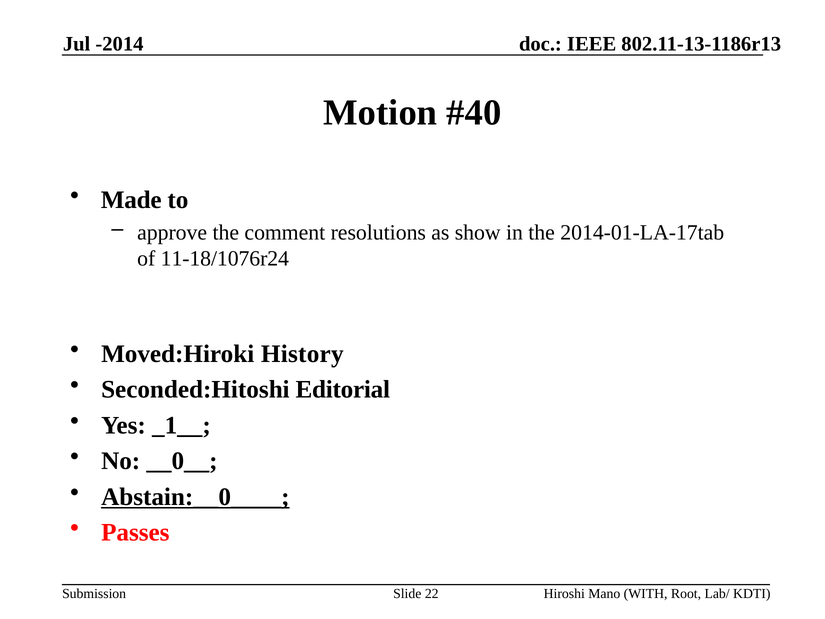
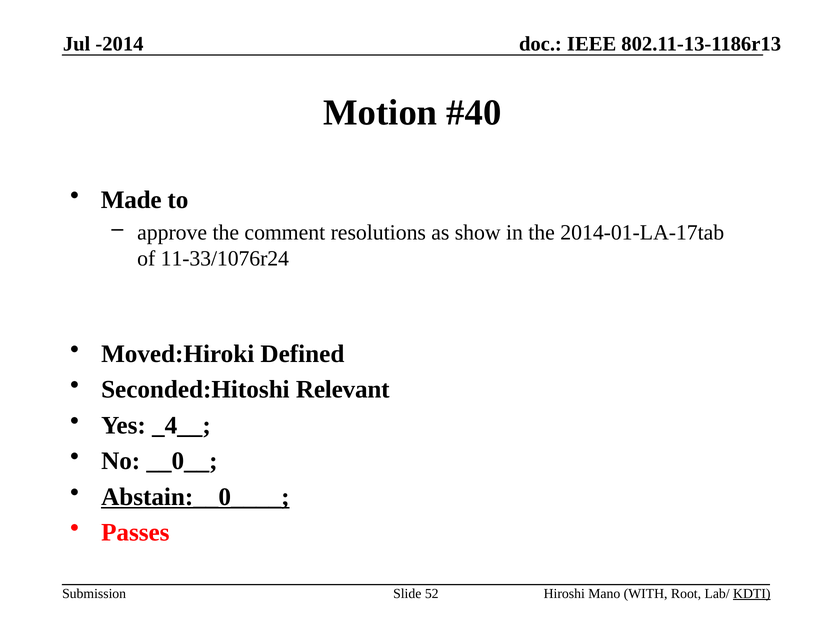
11-18/1076r24: 11-18/1076r24 -> 11-33/1076r24
History: History -> Defined
Editorial: Editorial -> Relevant
_1__: _1__ -> _4__
22: 22 -> 52
KDTI underline: none -> present
